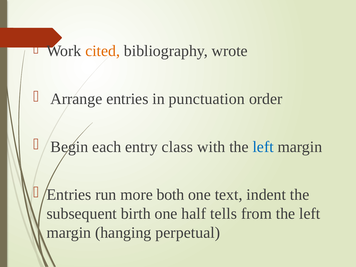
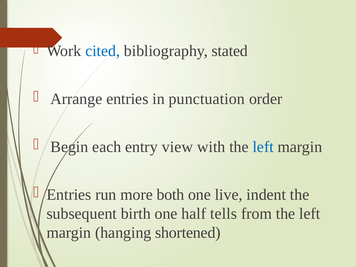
cited colour: orange -> blue
wrote: wrote -> stated
class: class -> view
text: text -> live
perpetual: perpetual -> shortened
